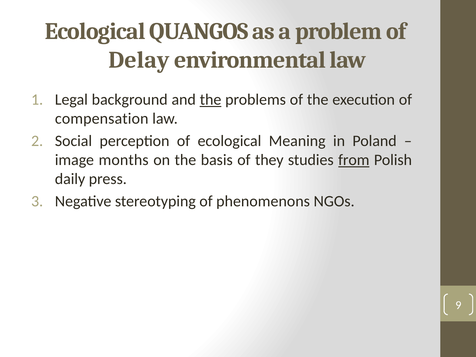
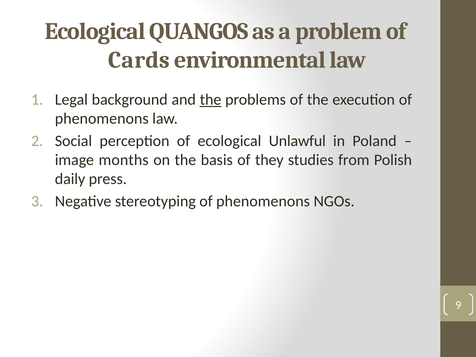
Delay: Delay -> Cards
compensation at (102, 119): compensation -> phenomenons
Meaning: Meaning -> Unlawful
from underline: present -> none
